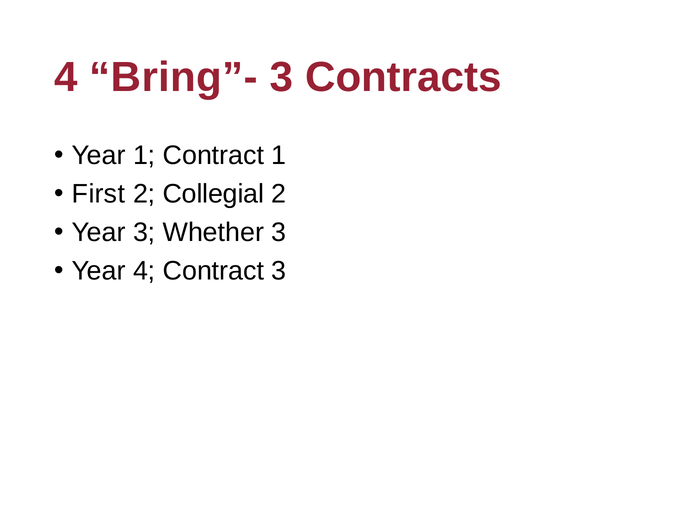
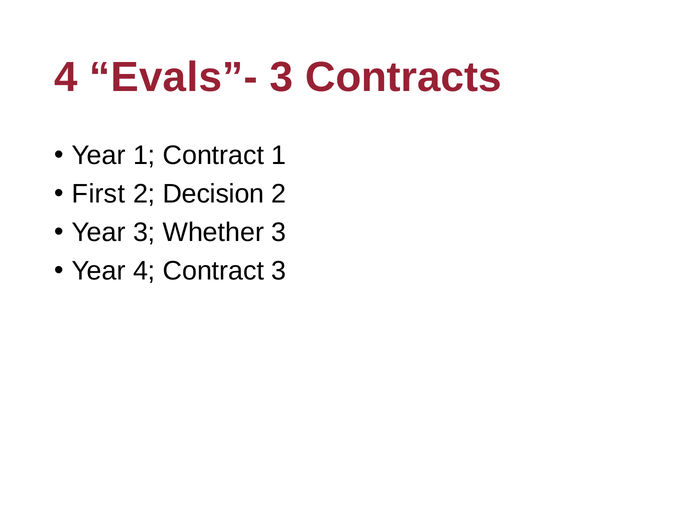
Bring”-: Bring”- -> Evals”-
Collegial: Collegial -> Decision
